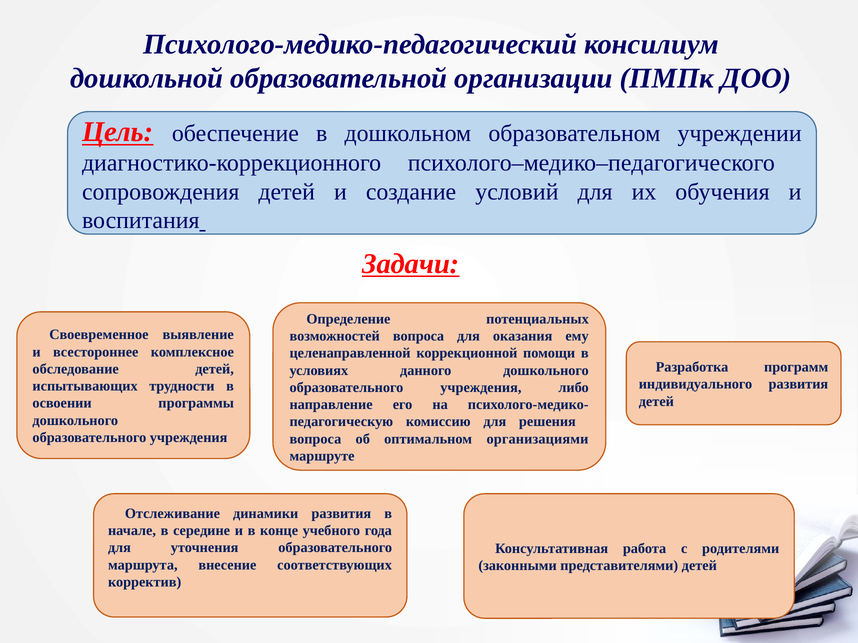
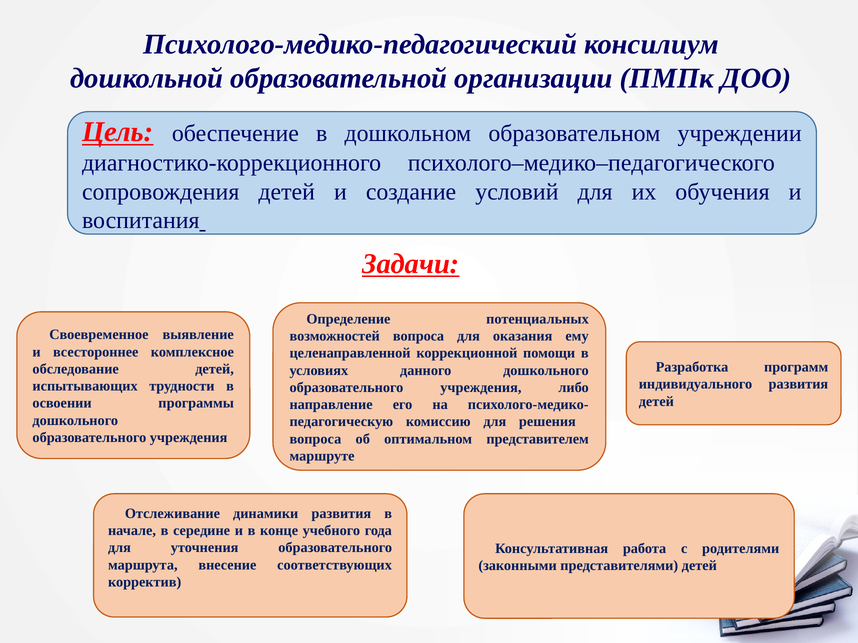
организациями: организациями -> представителем
